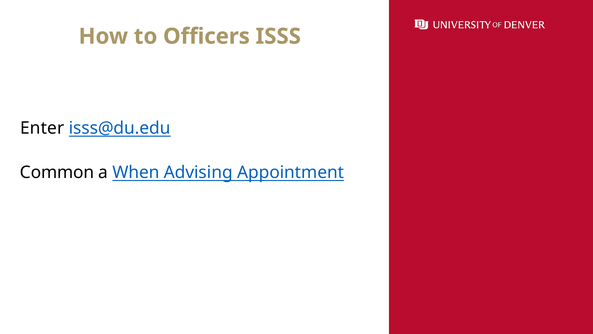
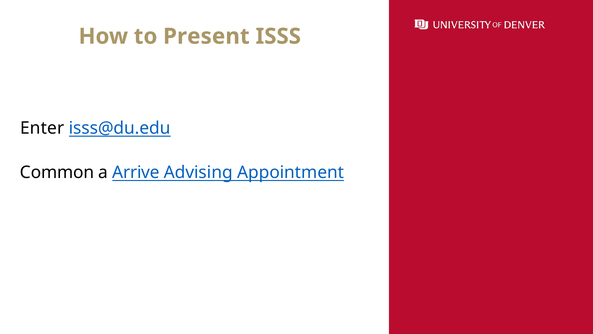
Officers: Officers -> Present
When: When -> Arrive
